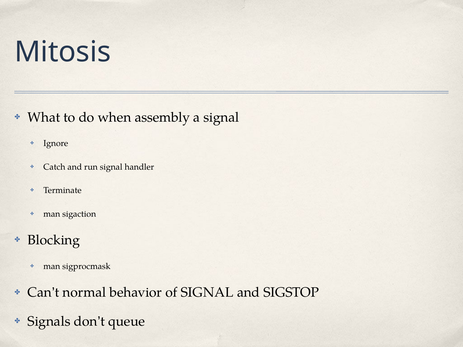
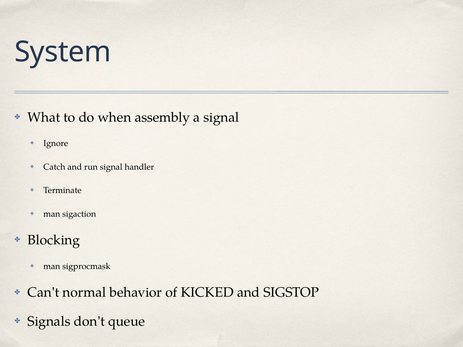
Mitosis: Mitosis -> System
of SIGNAL: SIGNAL -> KICKED
